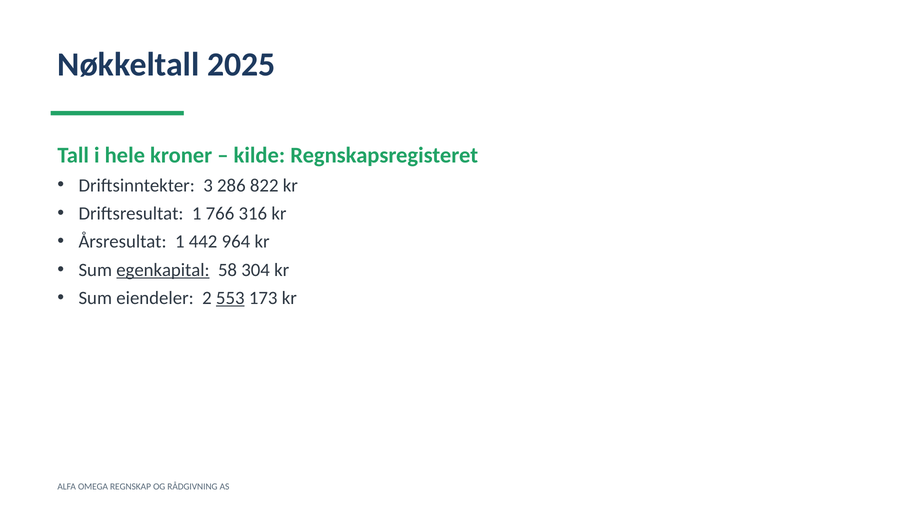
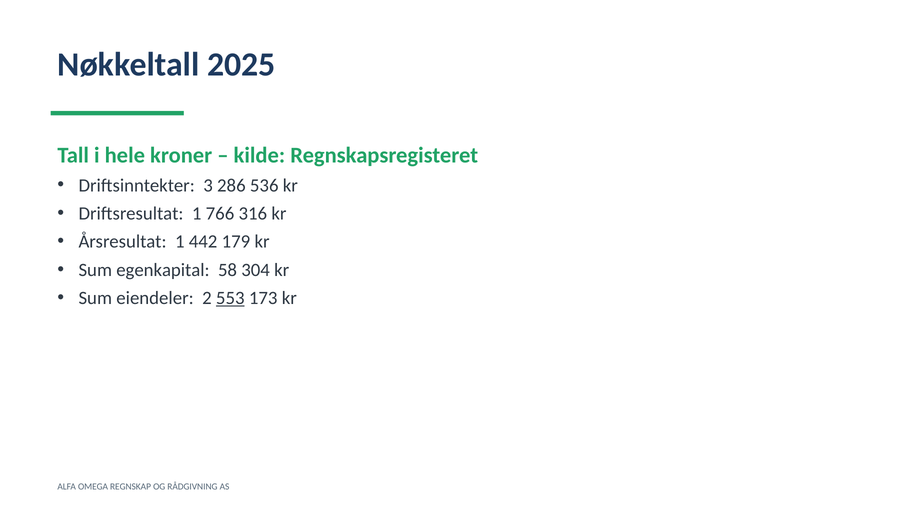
822: 822 -> 536
964: 964 -> 179
egenkapital underline: present -> none
